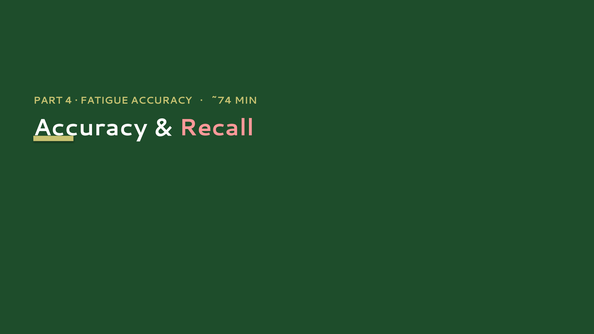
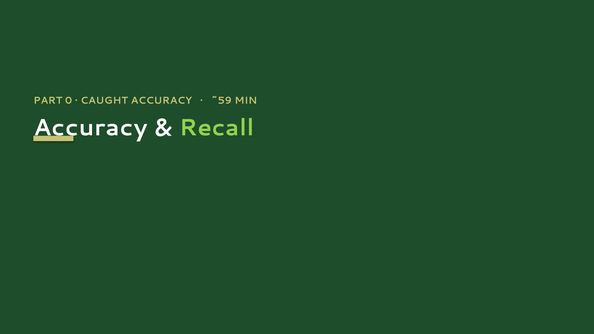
4: 4 -> 0
FATIGUE: FATIGUE -> CAUGHT
~74: ~74 -> ~59
Recall colour: pink -> light green
